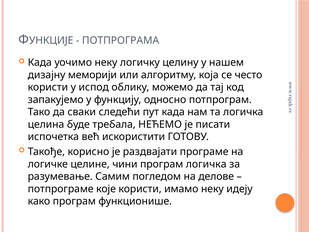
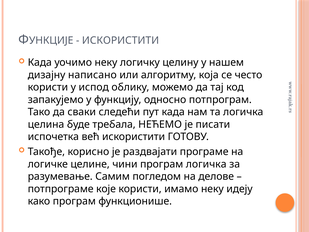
ПОТПРОГРАМА at (121, 40): ПОТПРОГРАМА -> ИСКОРИСТИТИ
меморији: меморији -> написaно
